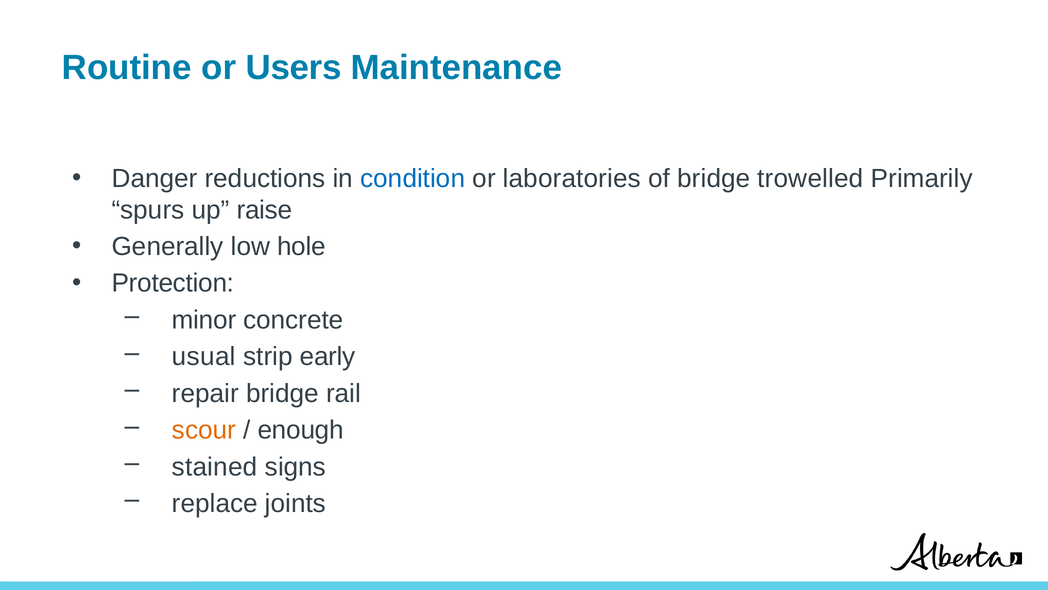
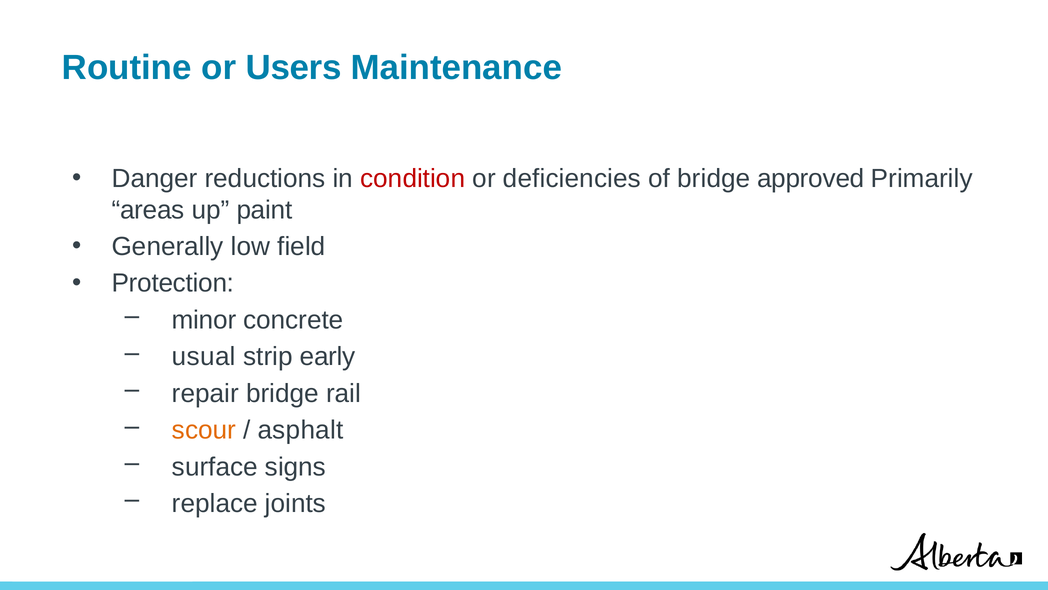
condition colour: blue -> red
laboratories: laboratories -> deficiencies
trowelled: trowelled -> approved
spurs: spurs -> areas
raise: raise -> paint
hole: hole -> field
enough: enough -> asphalt
stained: stained -> surface
